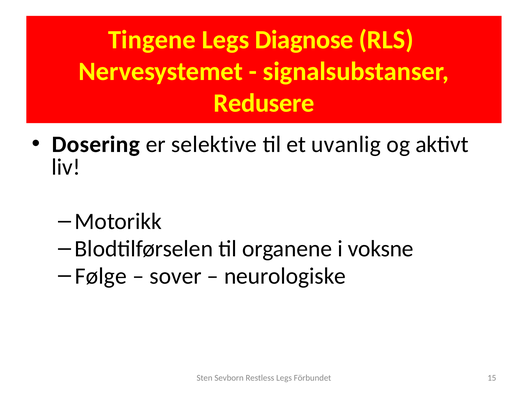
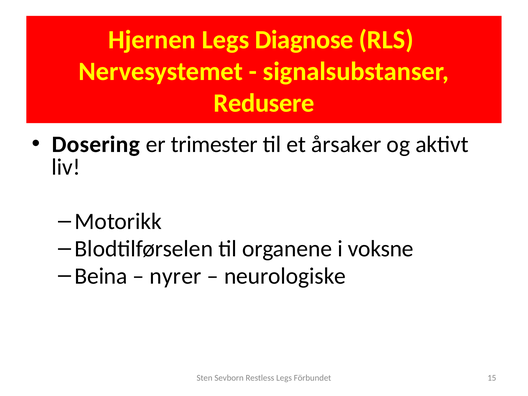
Tingene: Tingene -> Hjernen
selektive: selektive -> trimester
uvanlig: uvanlig -> årsaker
Følge: Følge -> Beina
sover: sover -> nyrer
